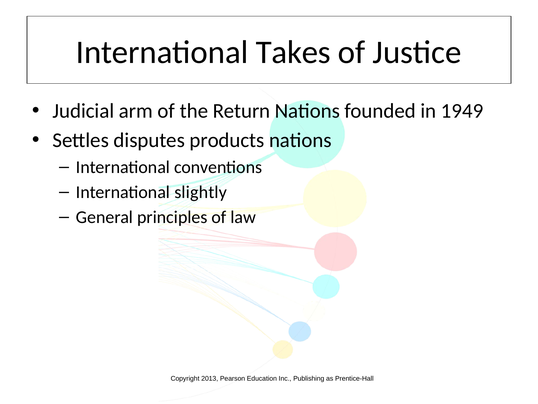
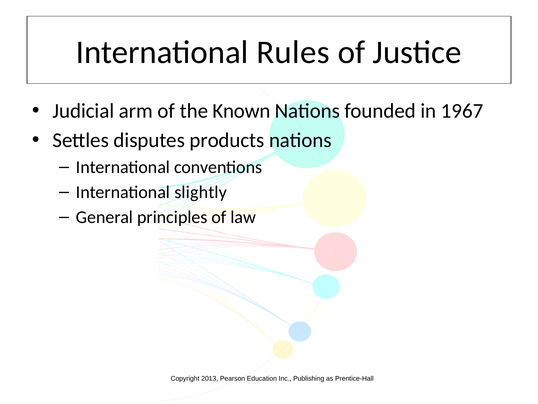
Takes: Takes -> Rules
Return: Return -> Known
1949: 1949 -> 1967
